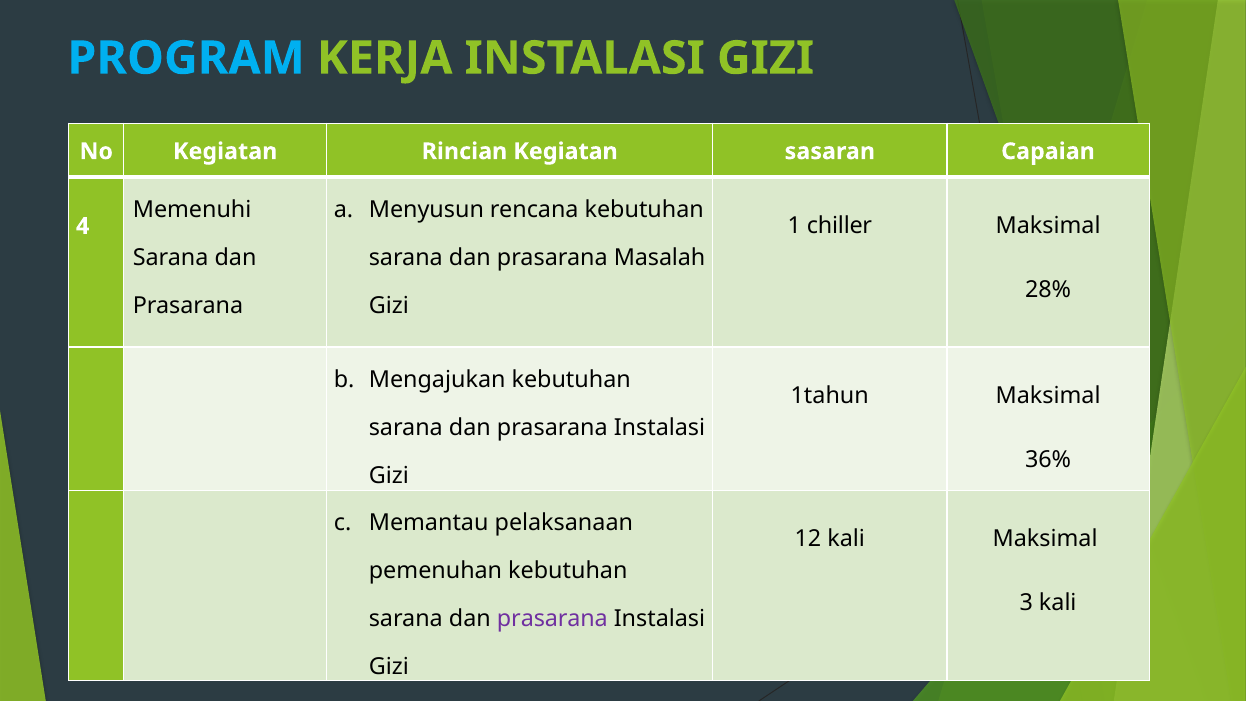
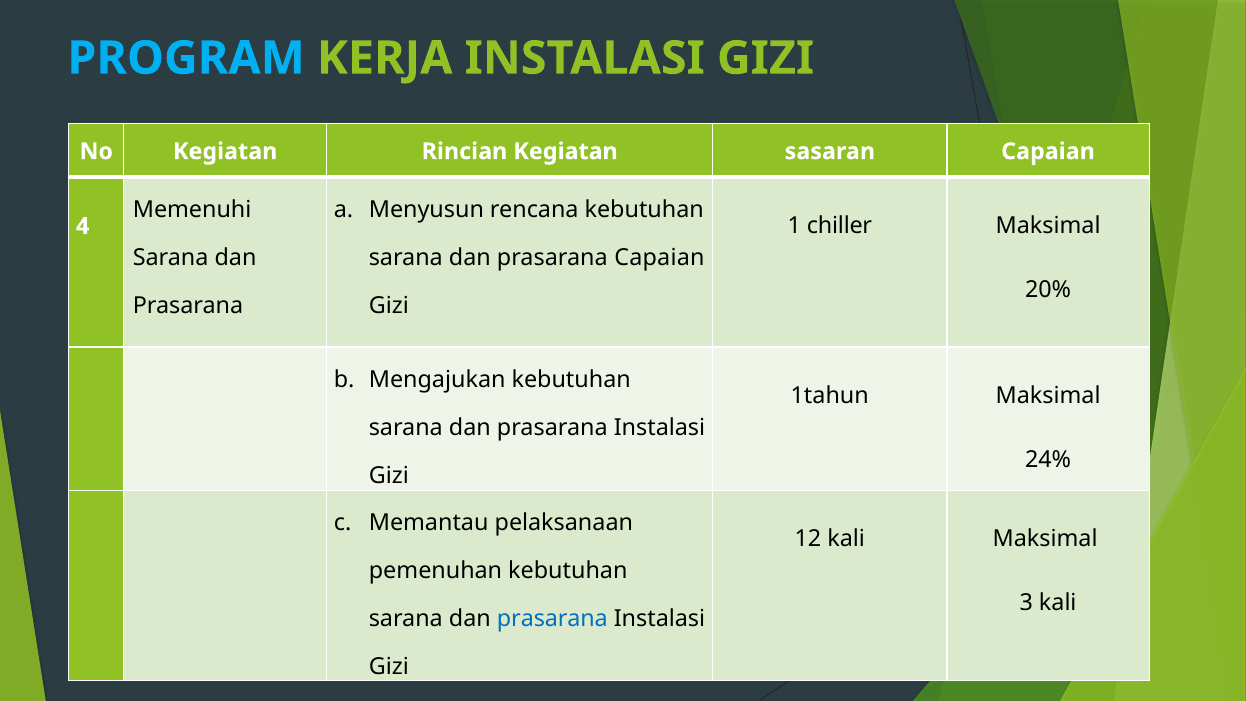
prasarana Masalah: Masalah -> Capaian
28%: 28% -> 20%
36%: 36% -> 24%
prasarana at (552, 619) colour: purple -> blue
